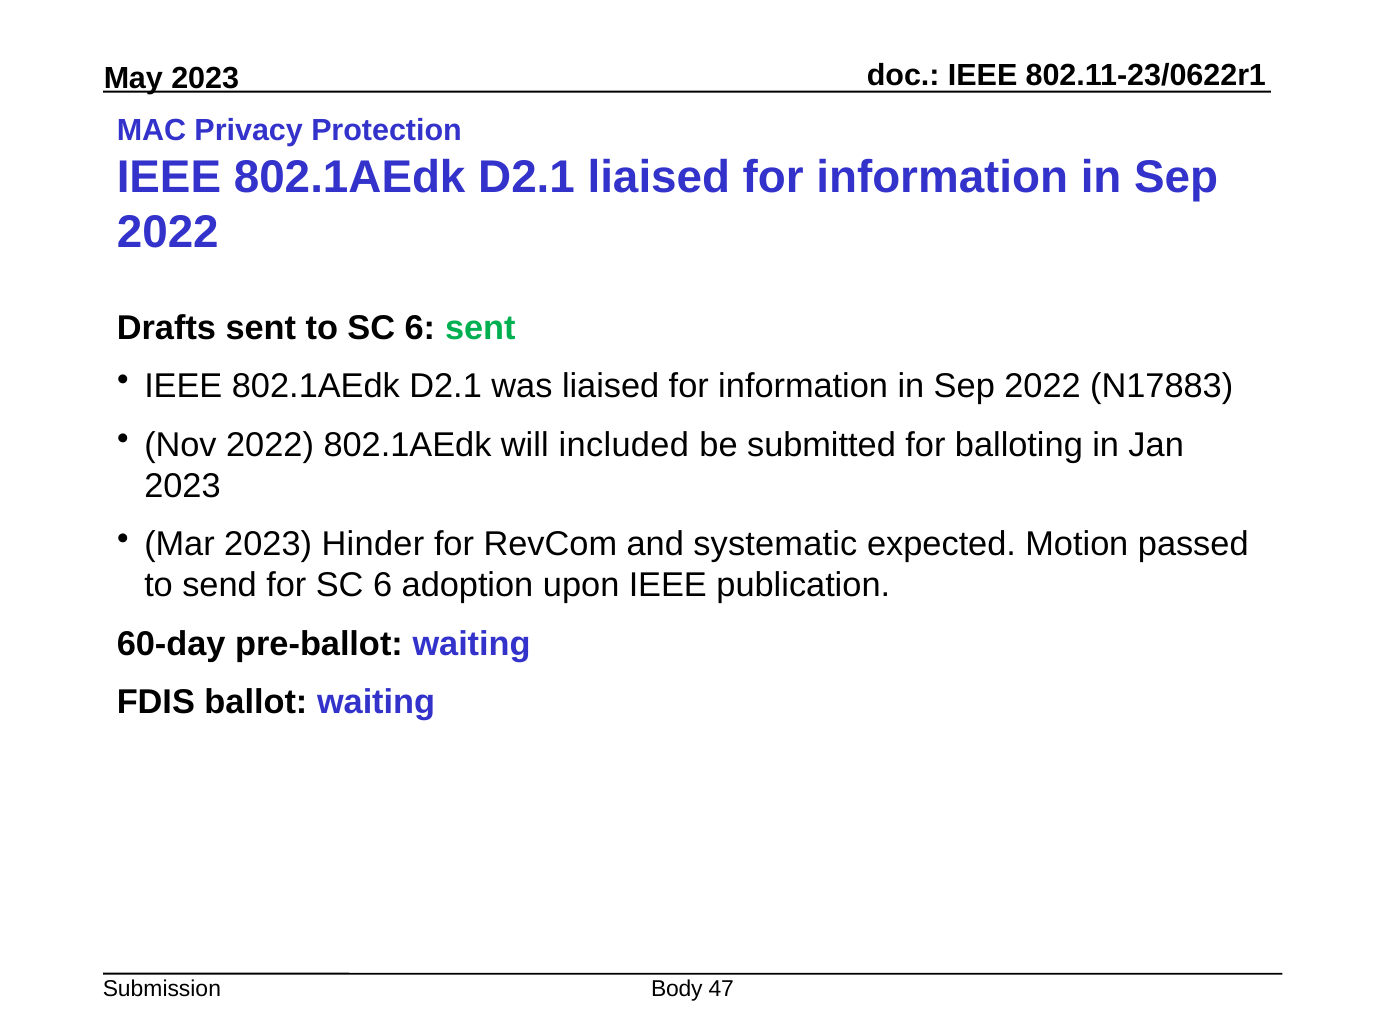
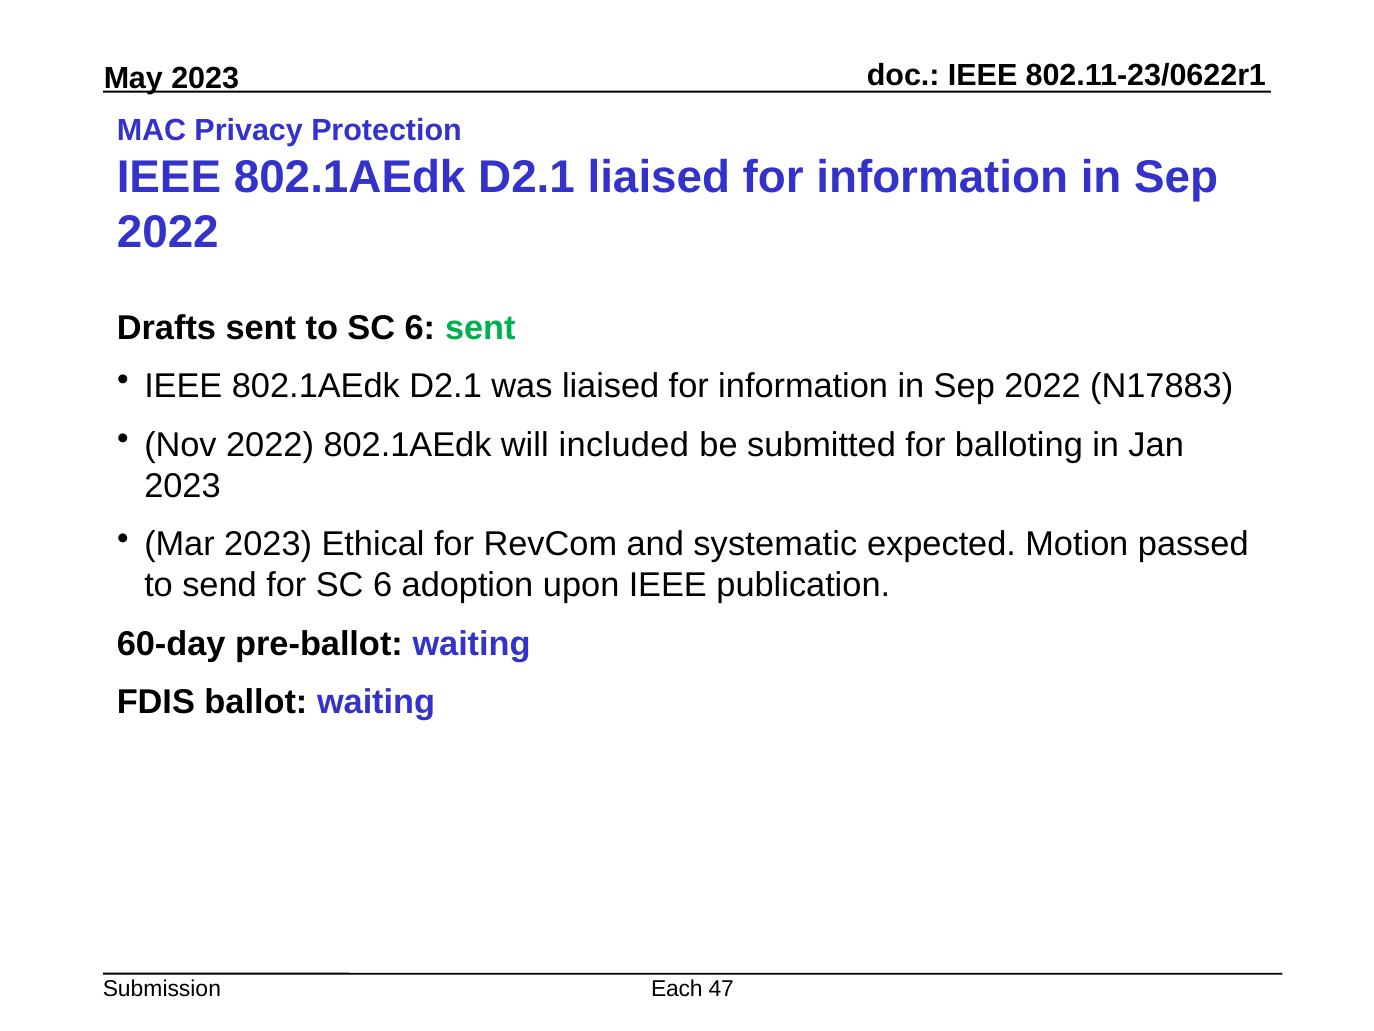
Hinder: Hinder -> Ethical
Body: Body -> Each
